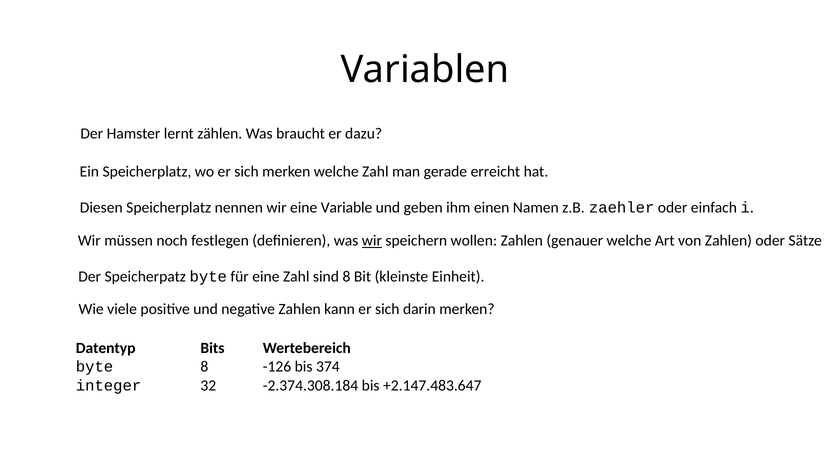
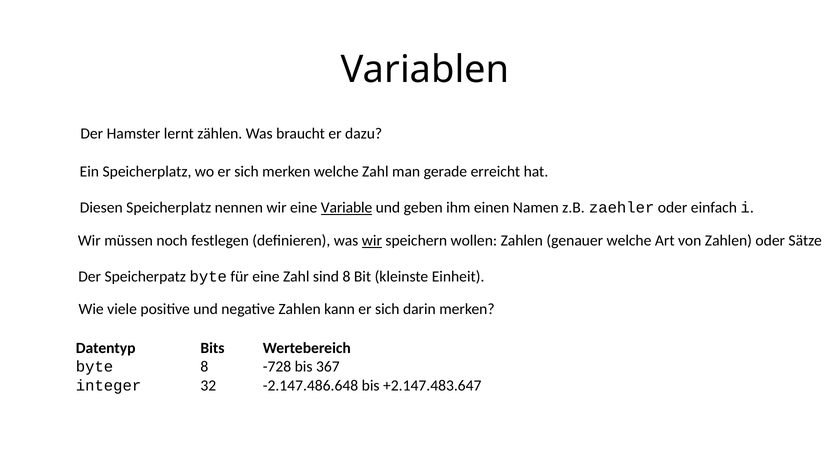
Variable underline: none -> present
-126: -126 -> -728
374: 374 -> 367
-2.374.308.184: -2.374.308.184 -> -2.147.486.648
